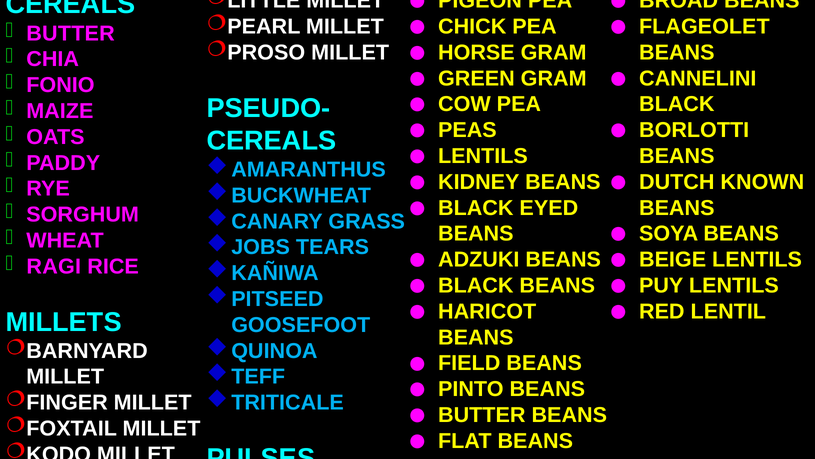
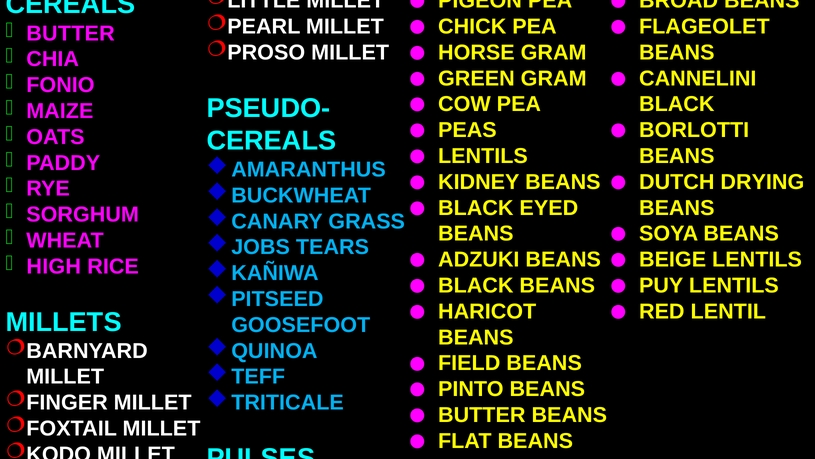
KNOWN: KNOWN -> DRYING
RAGI: RAGI -> HIGH
